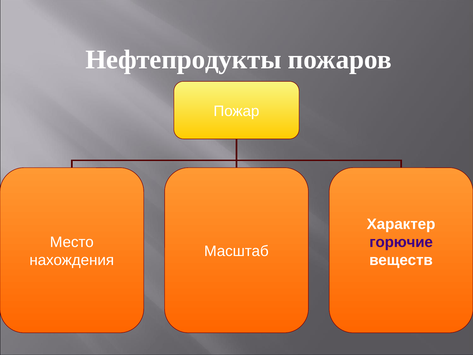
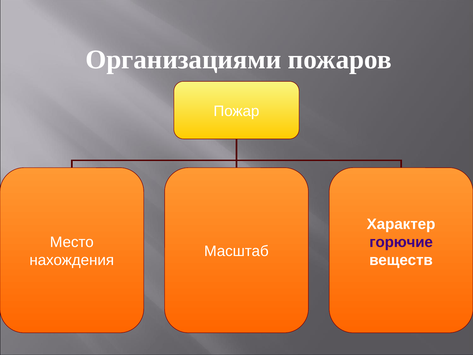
Нефтепродукты: Нефтепродукты -> Организациями
